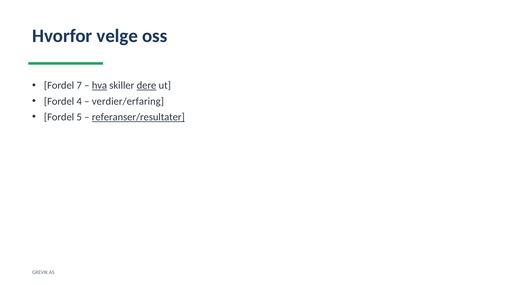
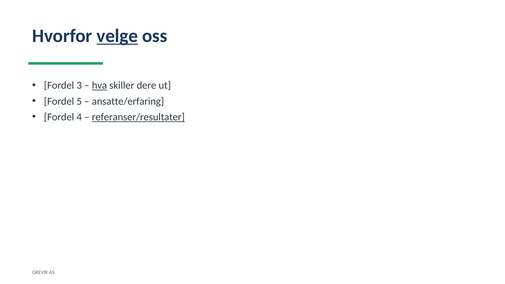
velge underline: none -> present
7: 7 -> 3
dere underline: present -> none
4: 4 -> 5
verdier/erfaring: verdier/erfaring -> ansatte/erfaring
5: 5 -> 4
